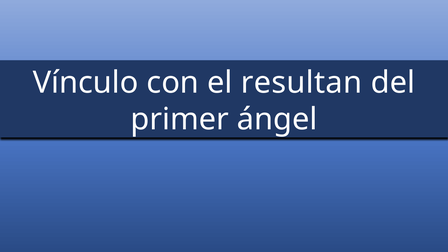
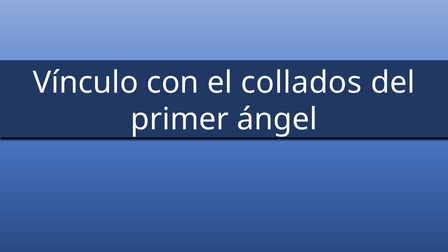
resultan: resultan -> collados
